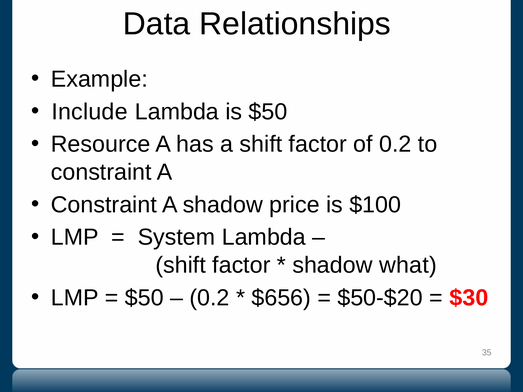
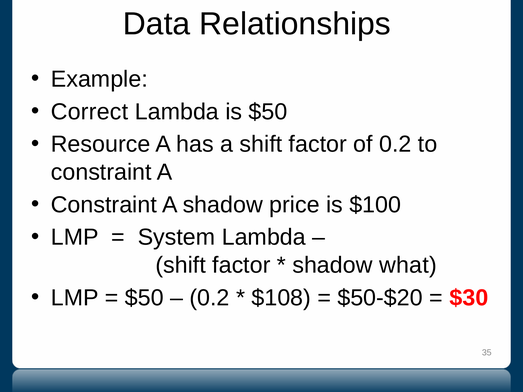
Include: Include -> Correct
$656: $656 -> $108
